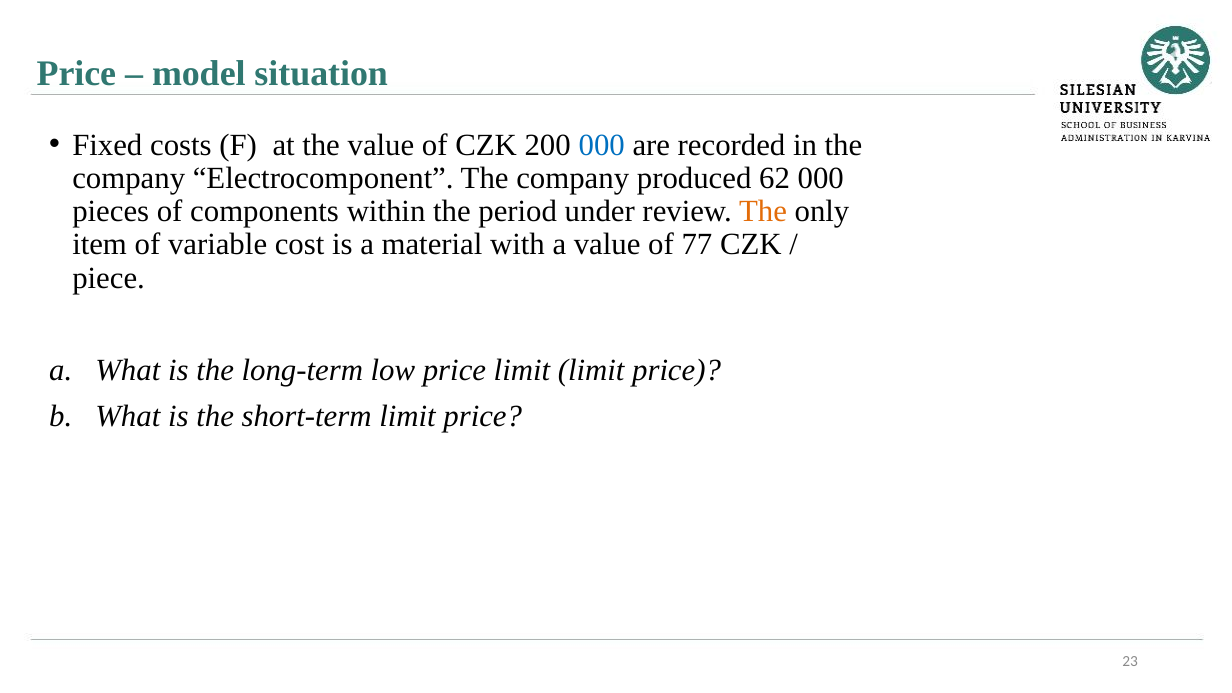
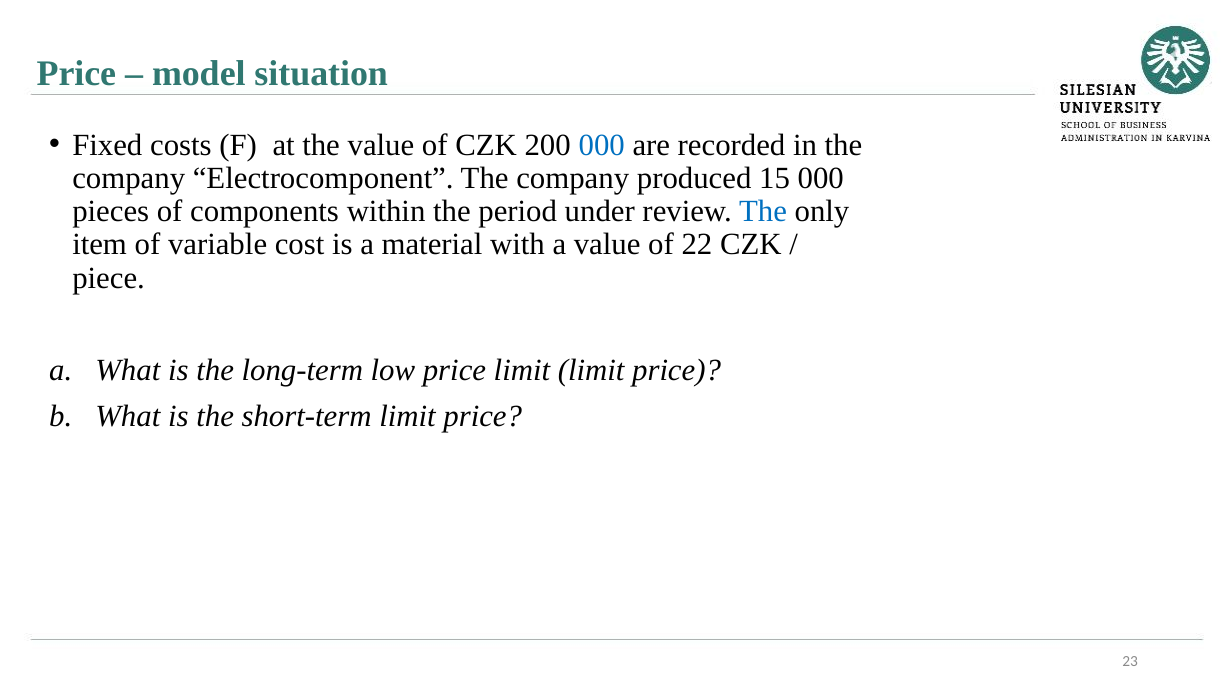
62: 62 -> 15
The at (763, 212) colour: orange -> blue
77: 77 -> 22
